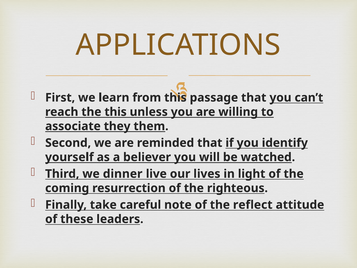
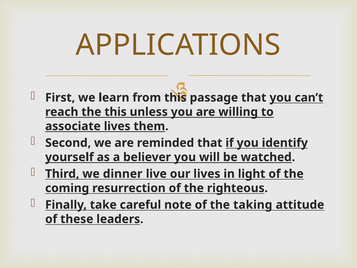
associate they: they -> lives
reflect: reflect -> taking
